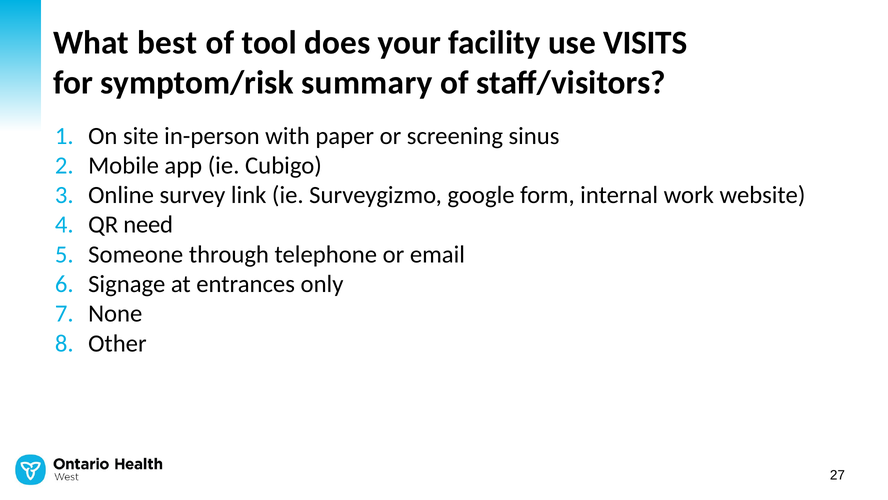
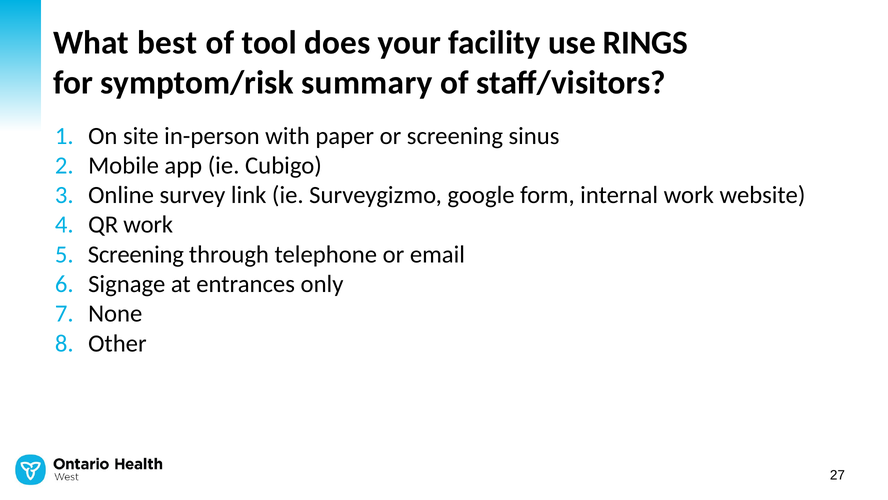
VISITS: VISITS -> RINGS
QR need: need -> work
Someone at (136, 254): Someone -> Screening
